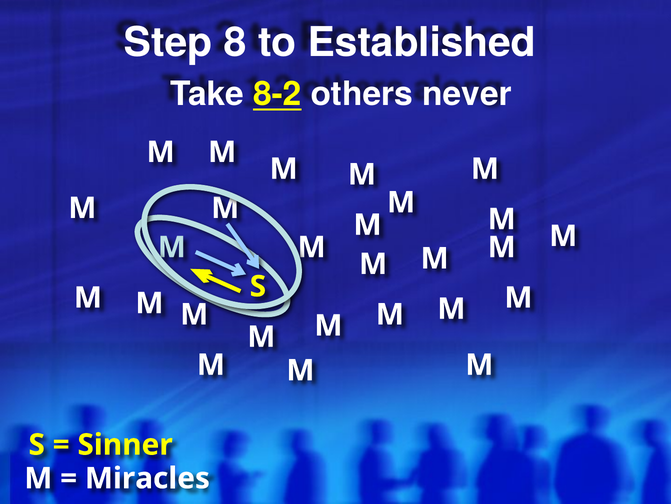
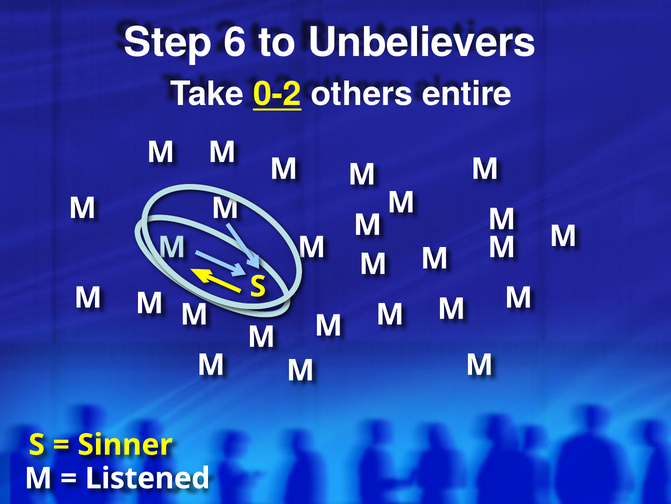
8: 8 -> 6
Established: Established -> Unbelievers
8-2: 8-2 -> 0-2
never: never -> entire
Miracles: Miracles -> Listened
